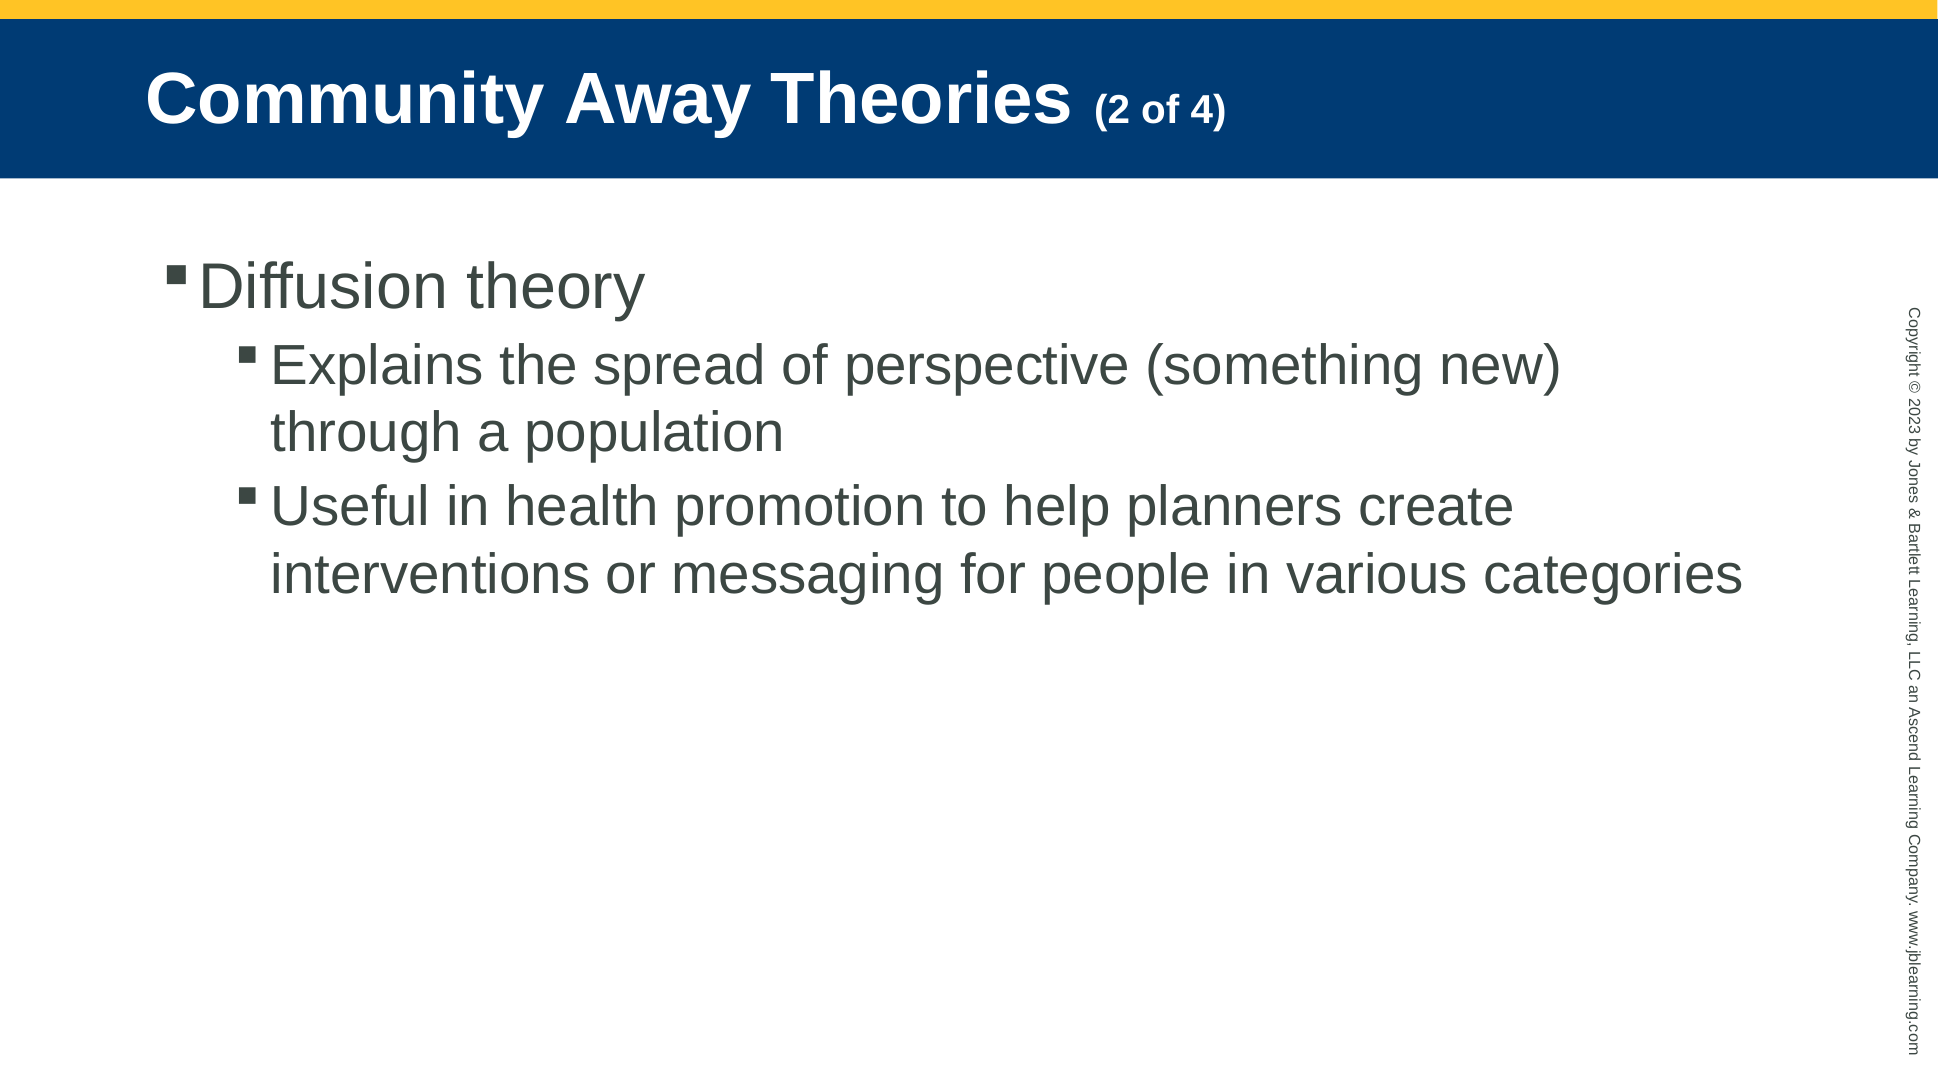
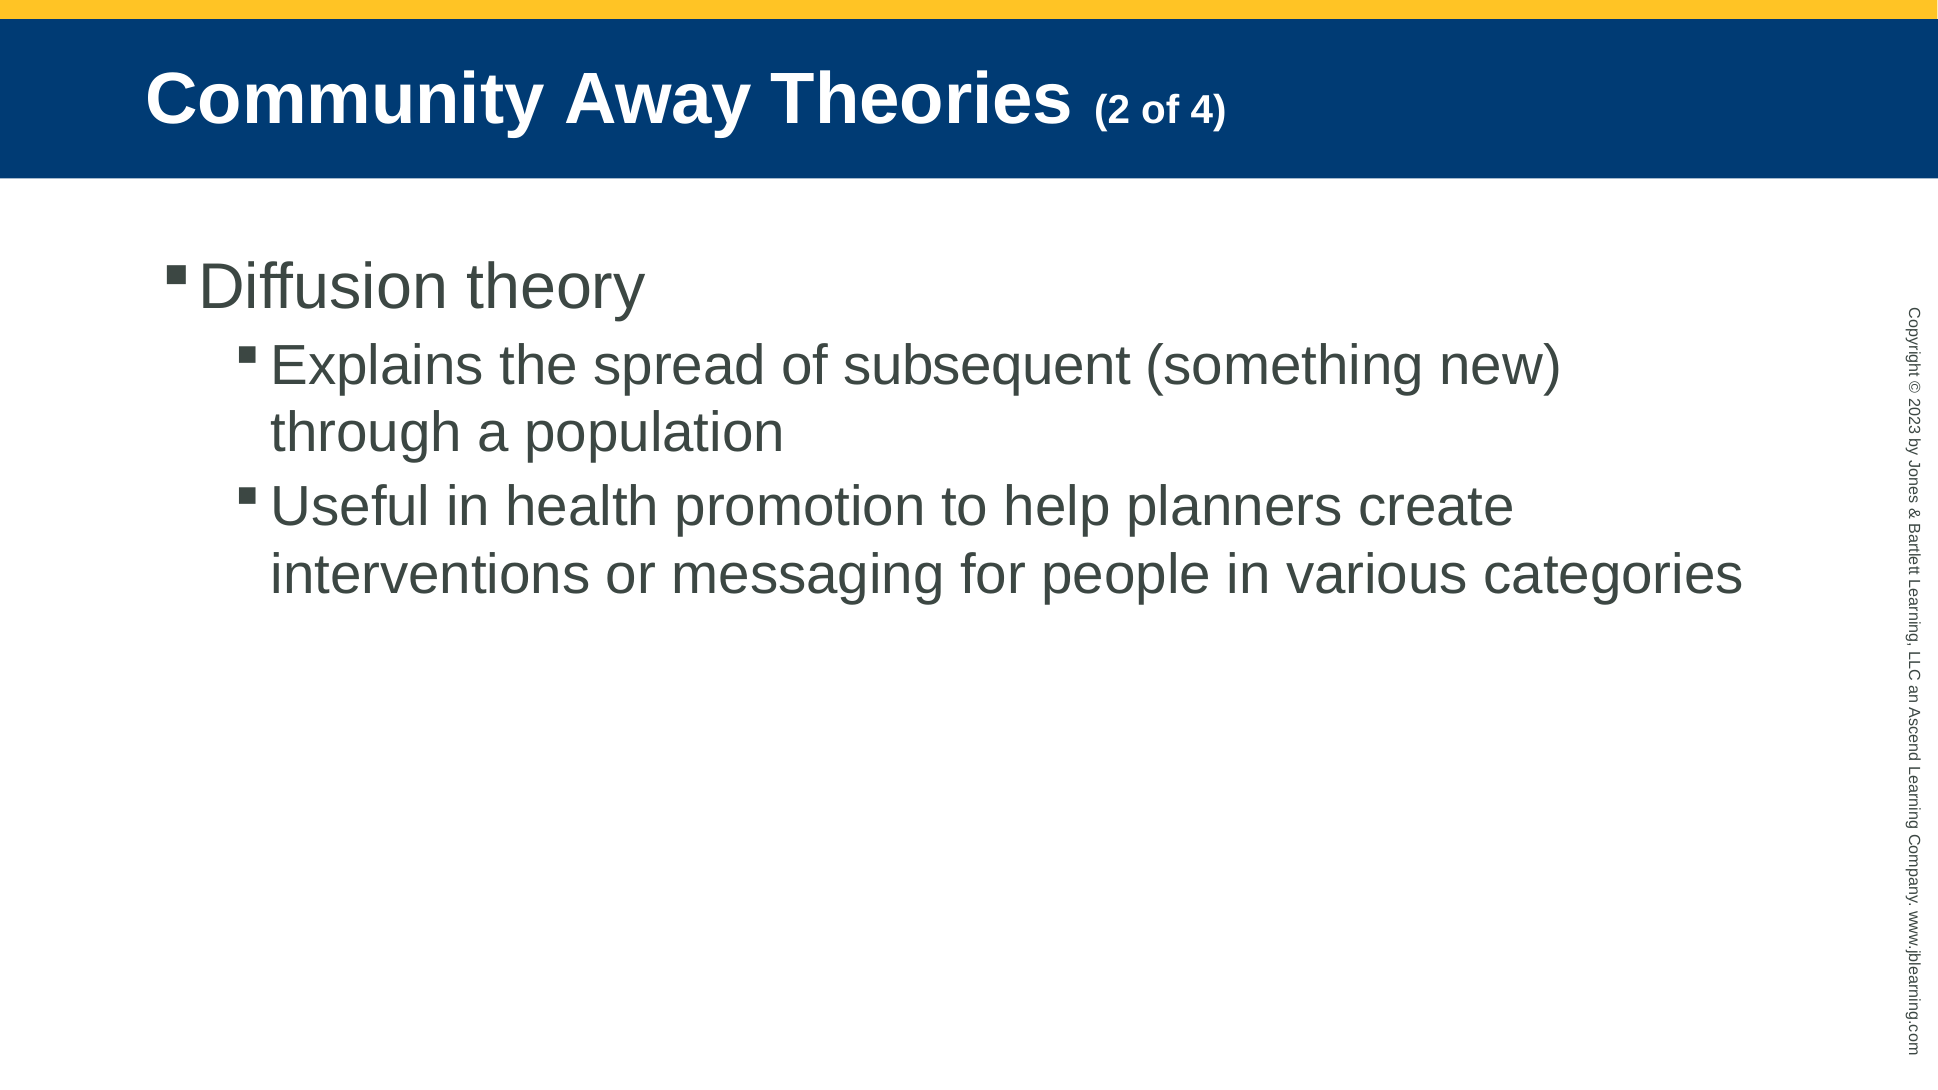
perspective: perspective -> subsequent
